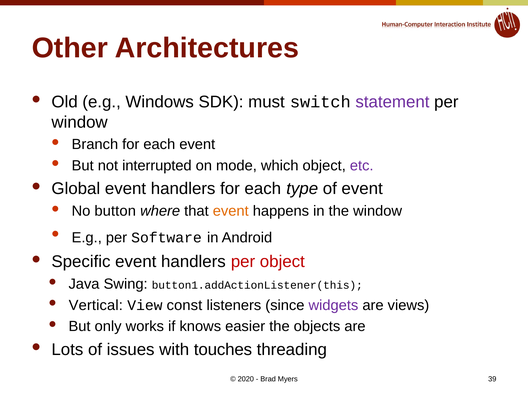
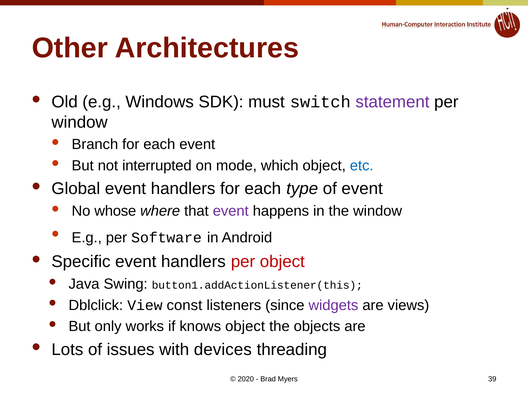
etc colour: purple -> blue
button: button -> whose
event at (231, 211) colour: orange -> purple
Vertical: Vertical -> Dblclick
knows easier: easier -> object
touches: touches -> devices
